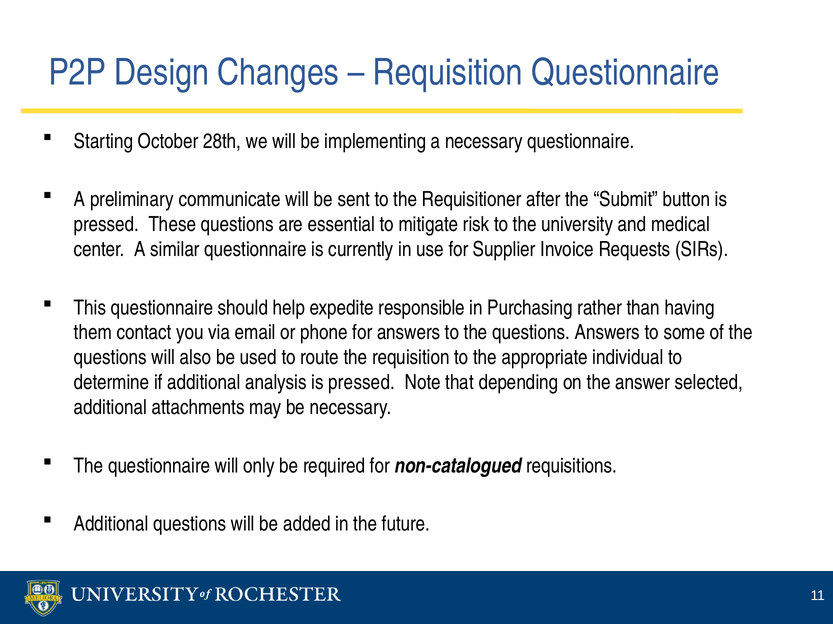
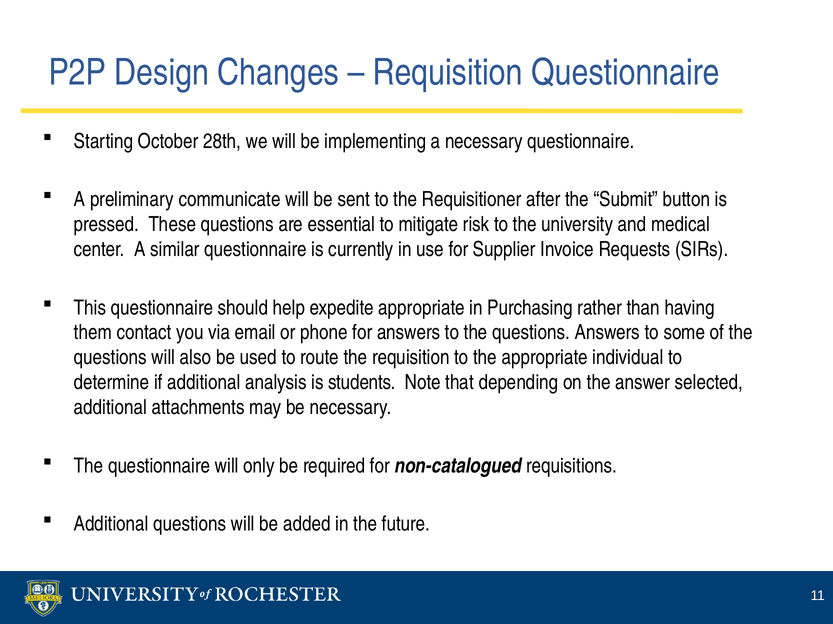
expedite responsible: responsible -> appropriate
analysis is pressed: pressed -> students
